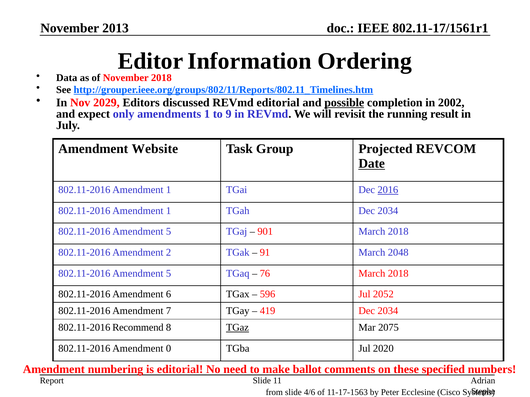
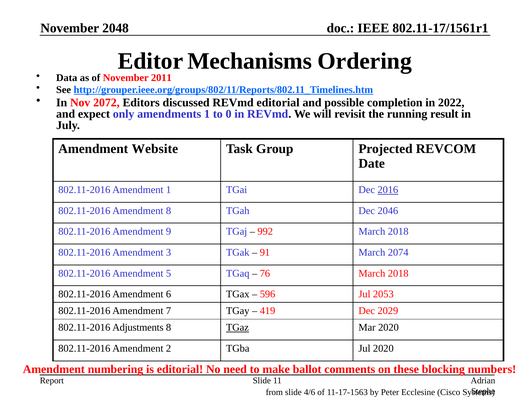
2013: 2013 -> 2048
Information: Information -> Mechanisms
November 2018: 2018 -> 2011
2029: 2029 -> 2072
possible underline: present -> none
2002: 2002 -> 2022
9: 9 -> 0
Date underline: present -> none
1 at (169, 211): 1 -> 8
TGah Dec 2034: 2034 -> 2046
5 at (169, 232): 5 -> 9
901: 901 -> 992
2: 2 -> 3
2048: 2048 -> 2074
2052: 2052 -> 2053
419 Dec 2034: 2034 -> 2029
Recommend: Recommend -> Adjustments
Mar 2075: 2075 -> 2020
0: 0 -> 2
specified: specified -> blocking
